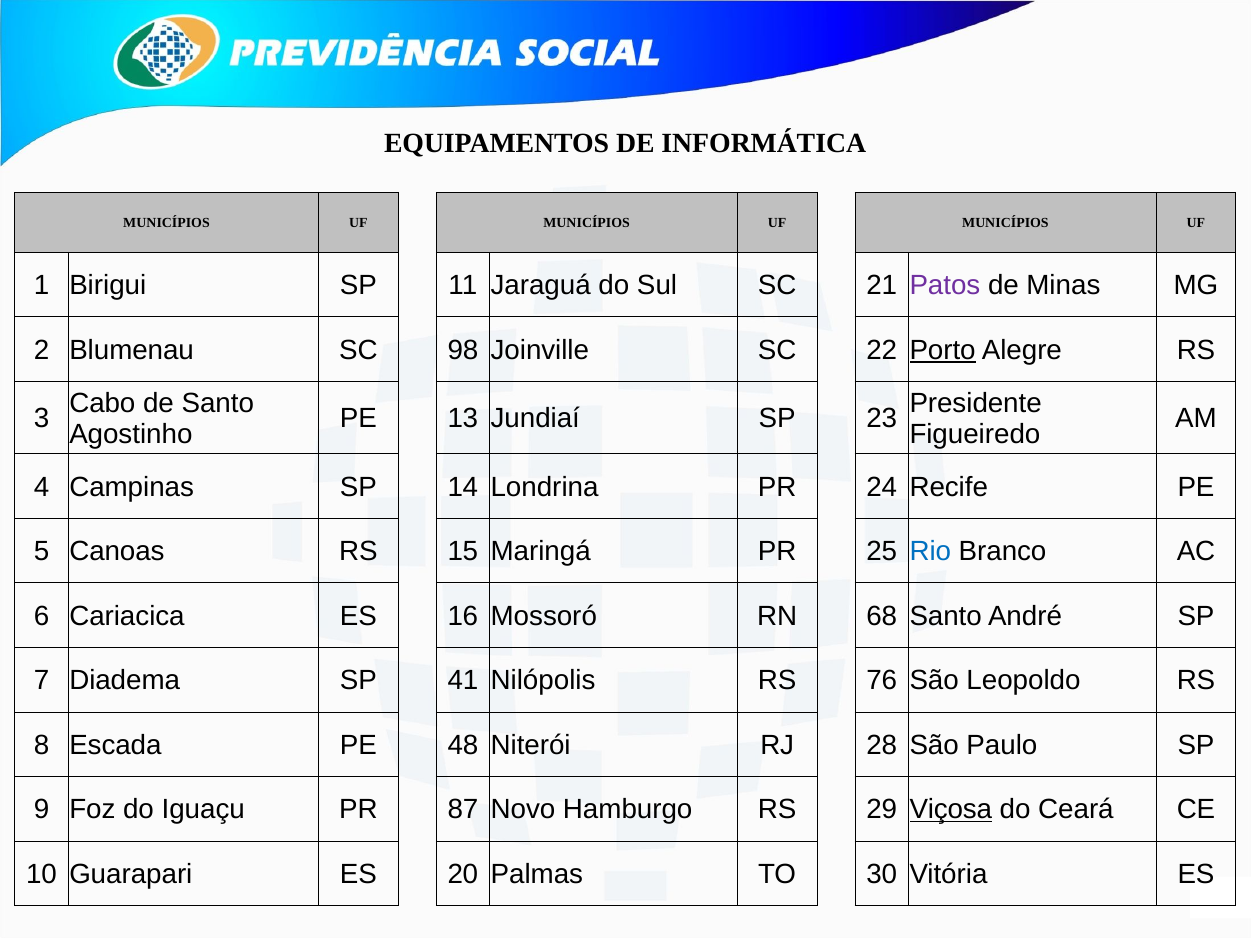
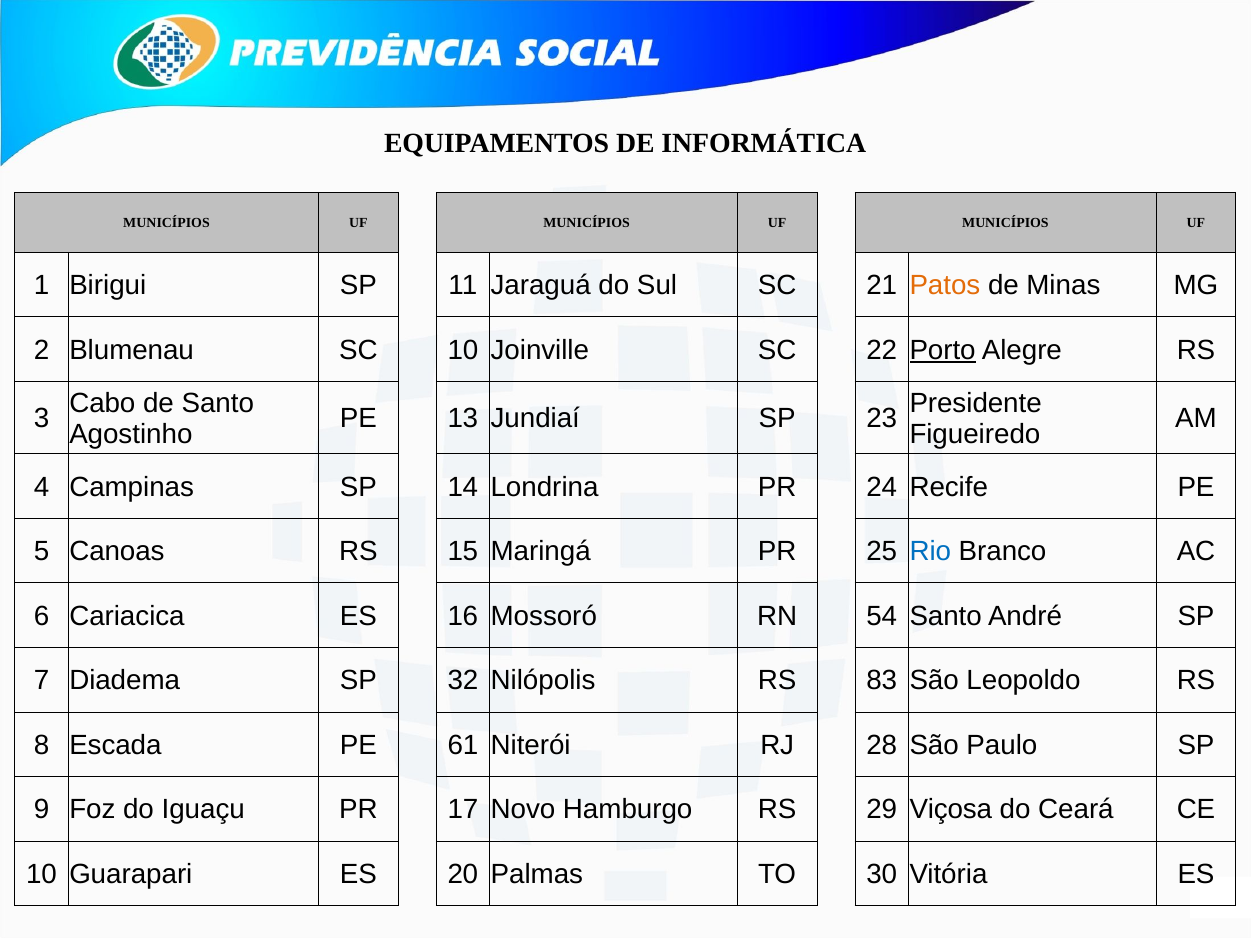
Patos colour: purple -> orange
SC 98: 98 -> 10
68: 68 -> 54
41: 41 -> 32
76: 76 -> 83
48: 48 -> 61
87: 87 -> 17
Viçosa underline: present -> none
